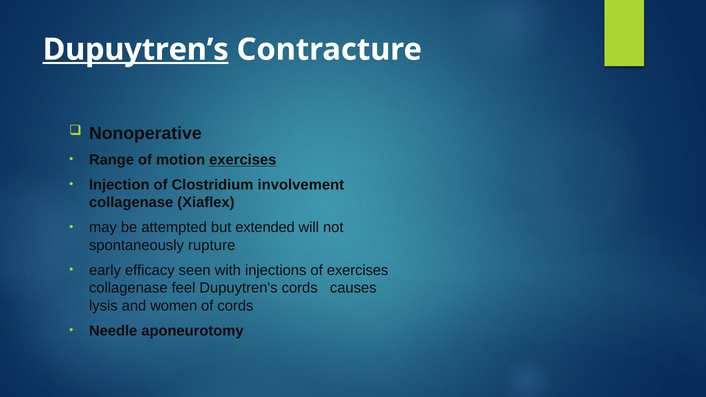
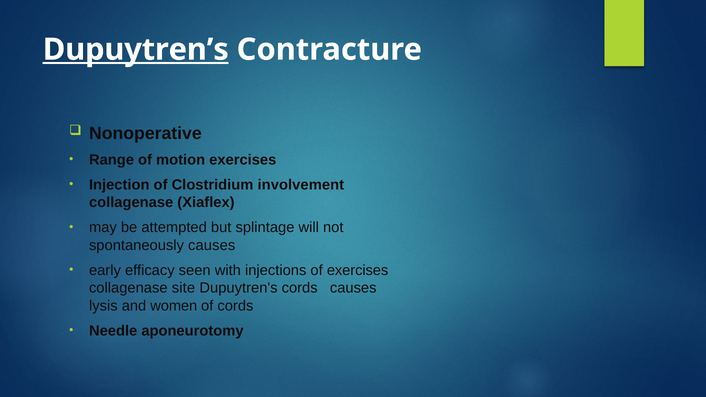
exercises at (243, 160) underline: present -> none
extended: extended -> splintage
spontaneously rupture: rupture -> causes
feel: feel -> site
